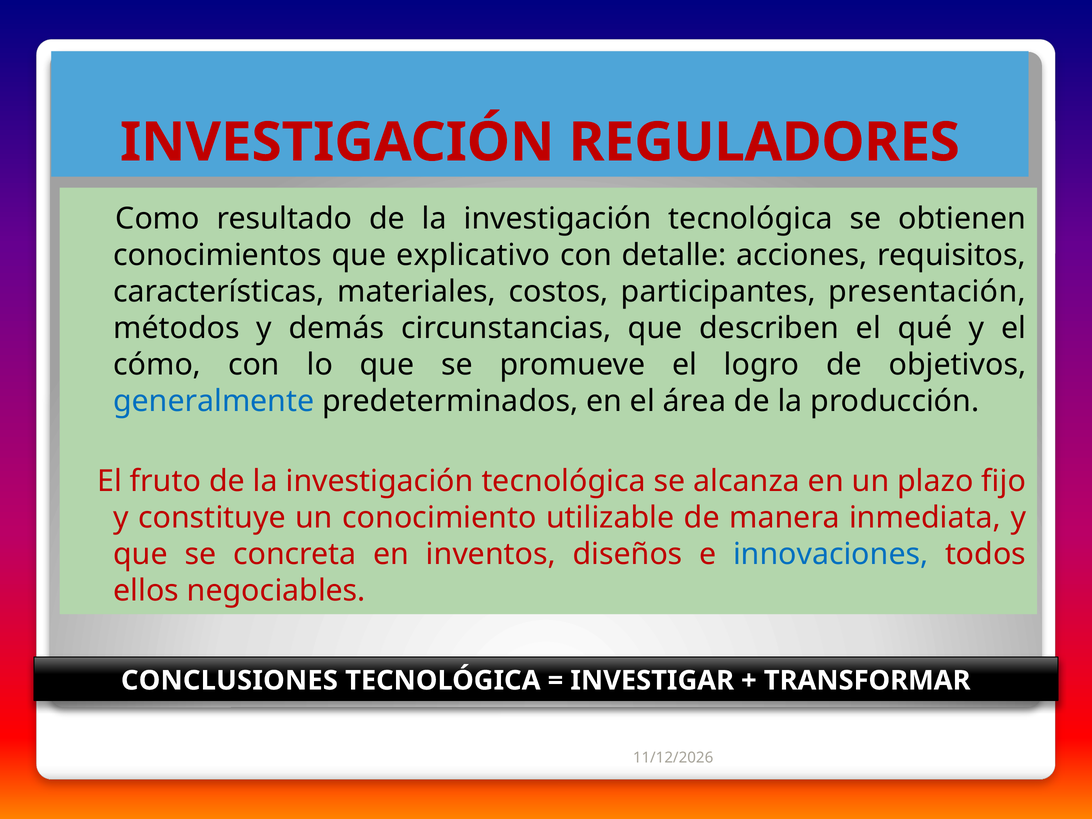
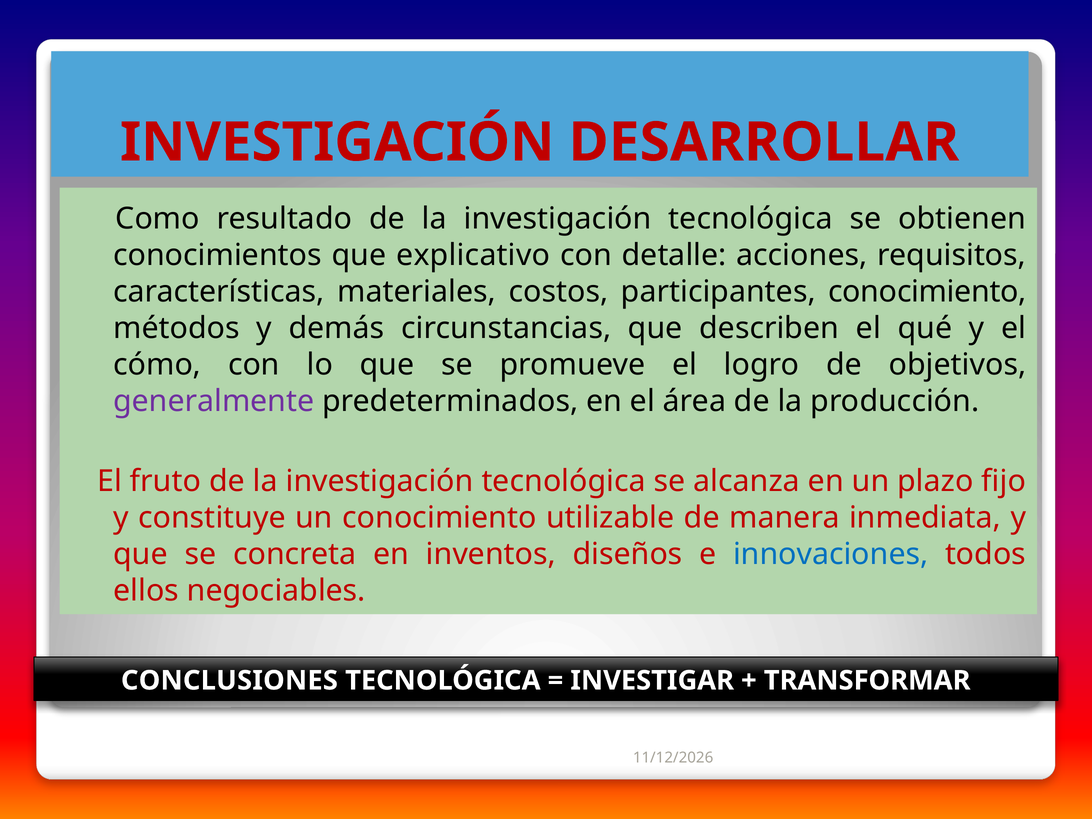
REGULADORES: REGULADORES -> DESARROLLAR
participantes presentación: presentación -> conocimiento
generalmente colour: blue -> purple
